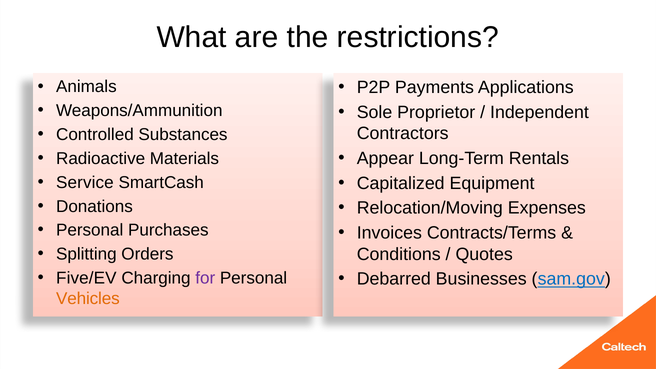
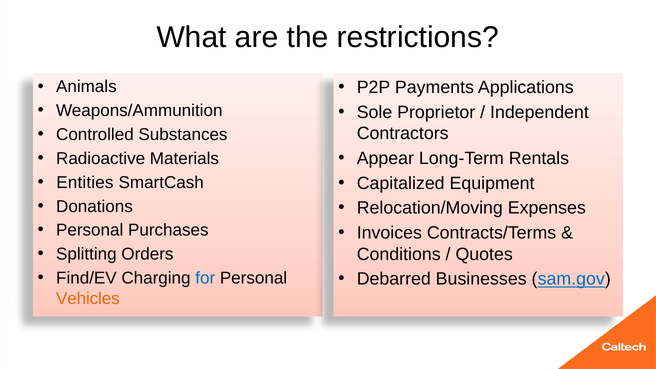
Service: Service -> Entities
Five/EV: Five/EV -> Find/EV
for colour: purple -> blue
